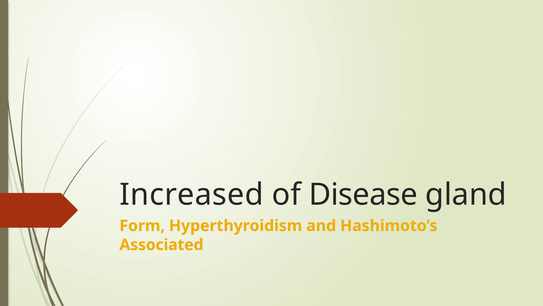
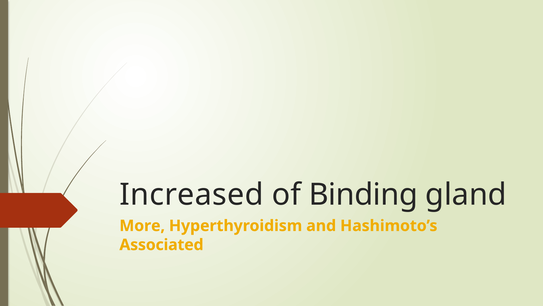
Disease: Disease -> Binding
Form: Form -> More
